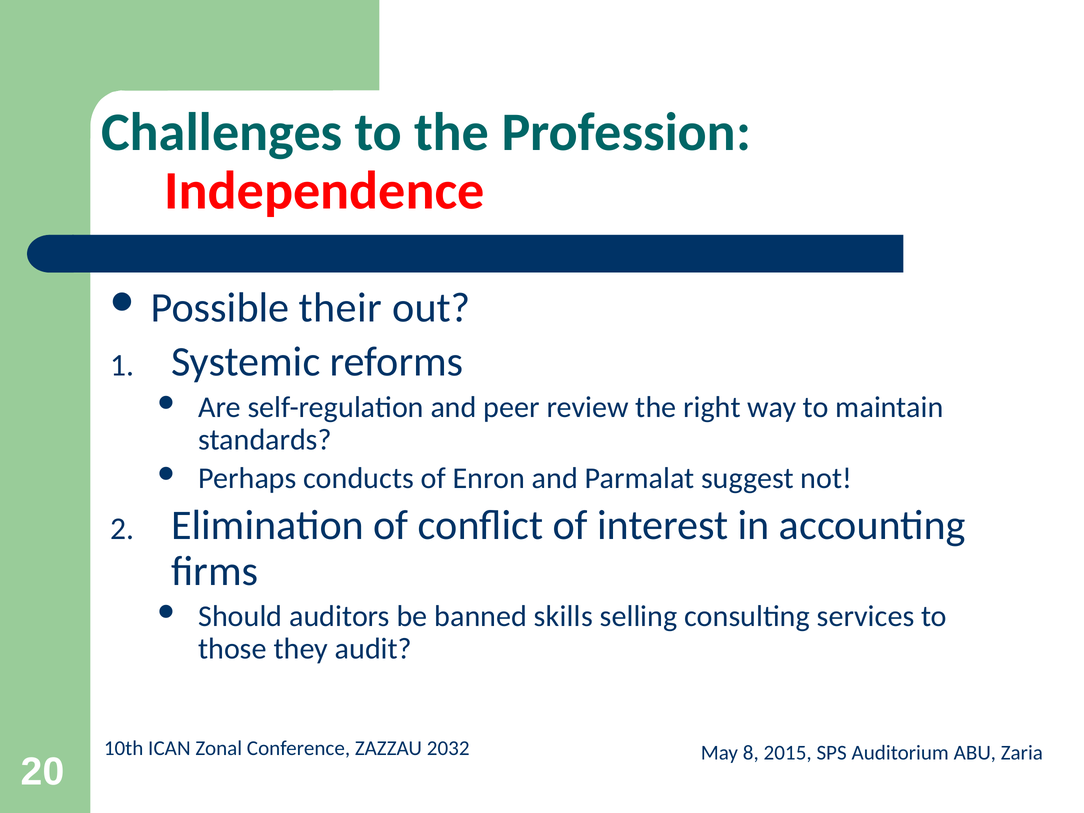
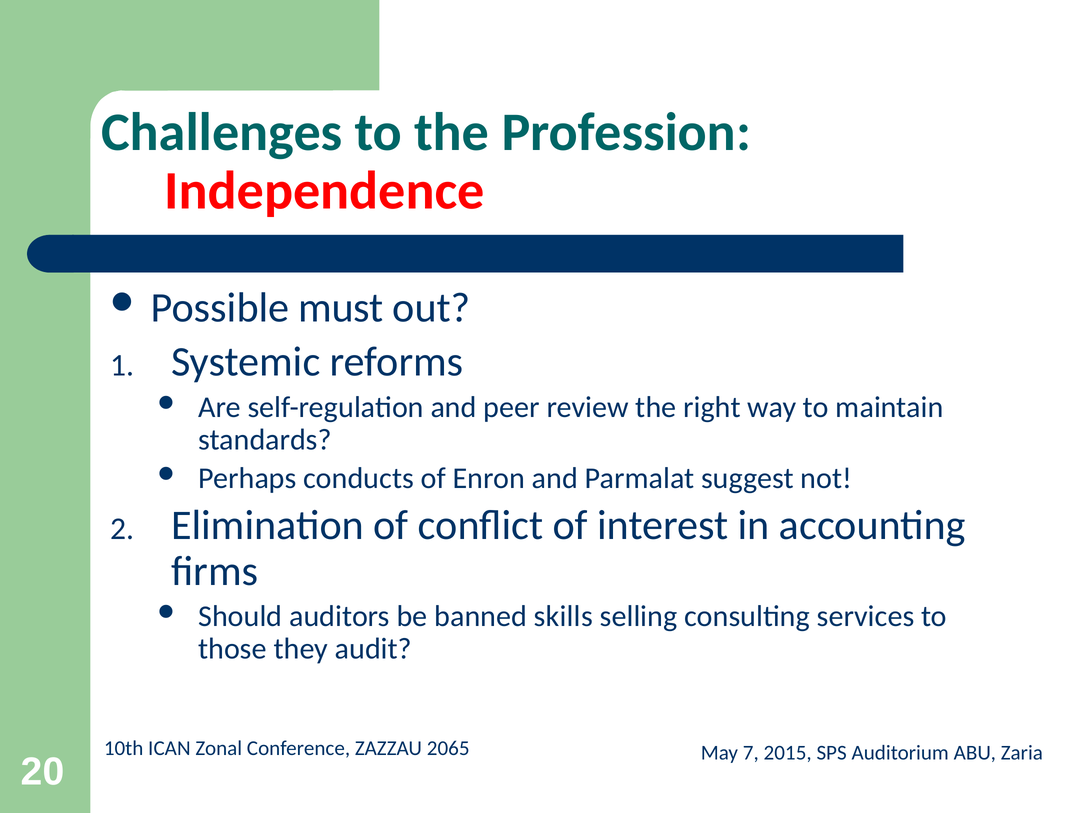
their: their -> must
2032: 2032 -> 2065
8: 8 -> 7
